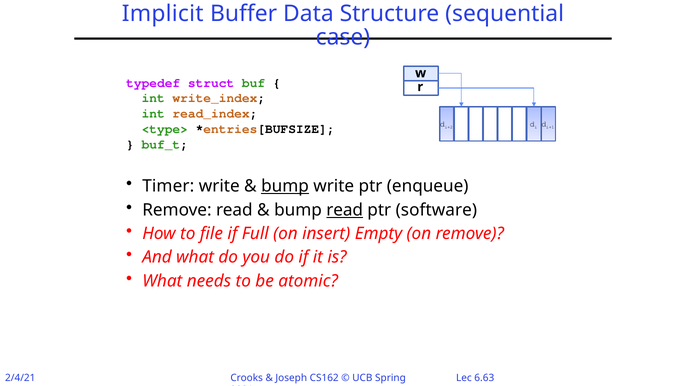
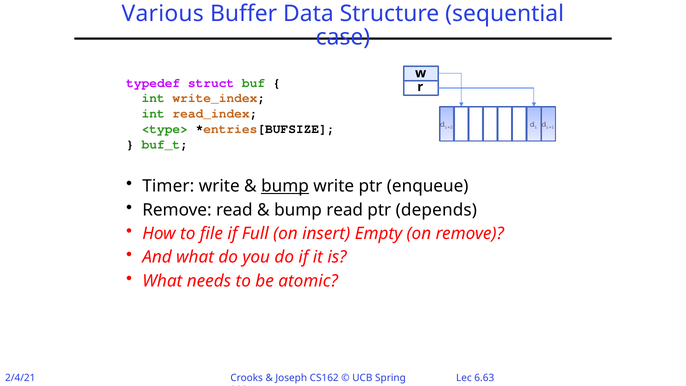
Implicit: Implicit -> Various
read at (345, 210) underline: present -> none
software: software -> depends
